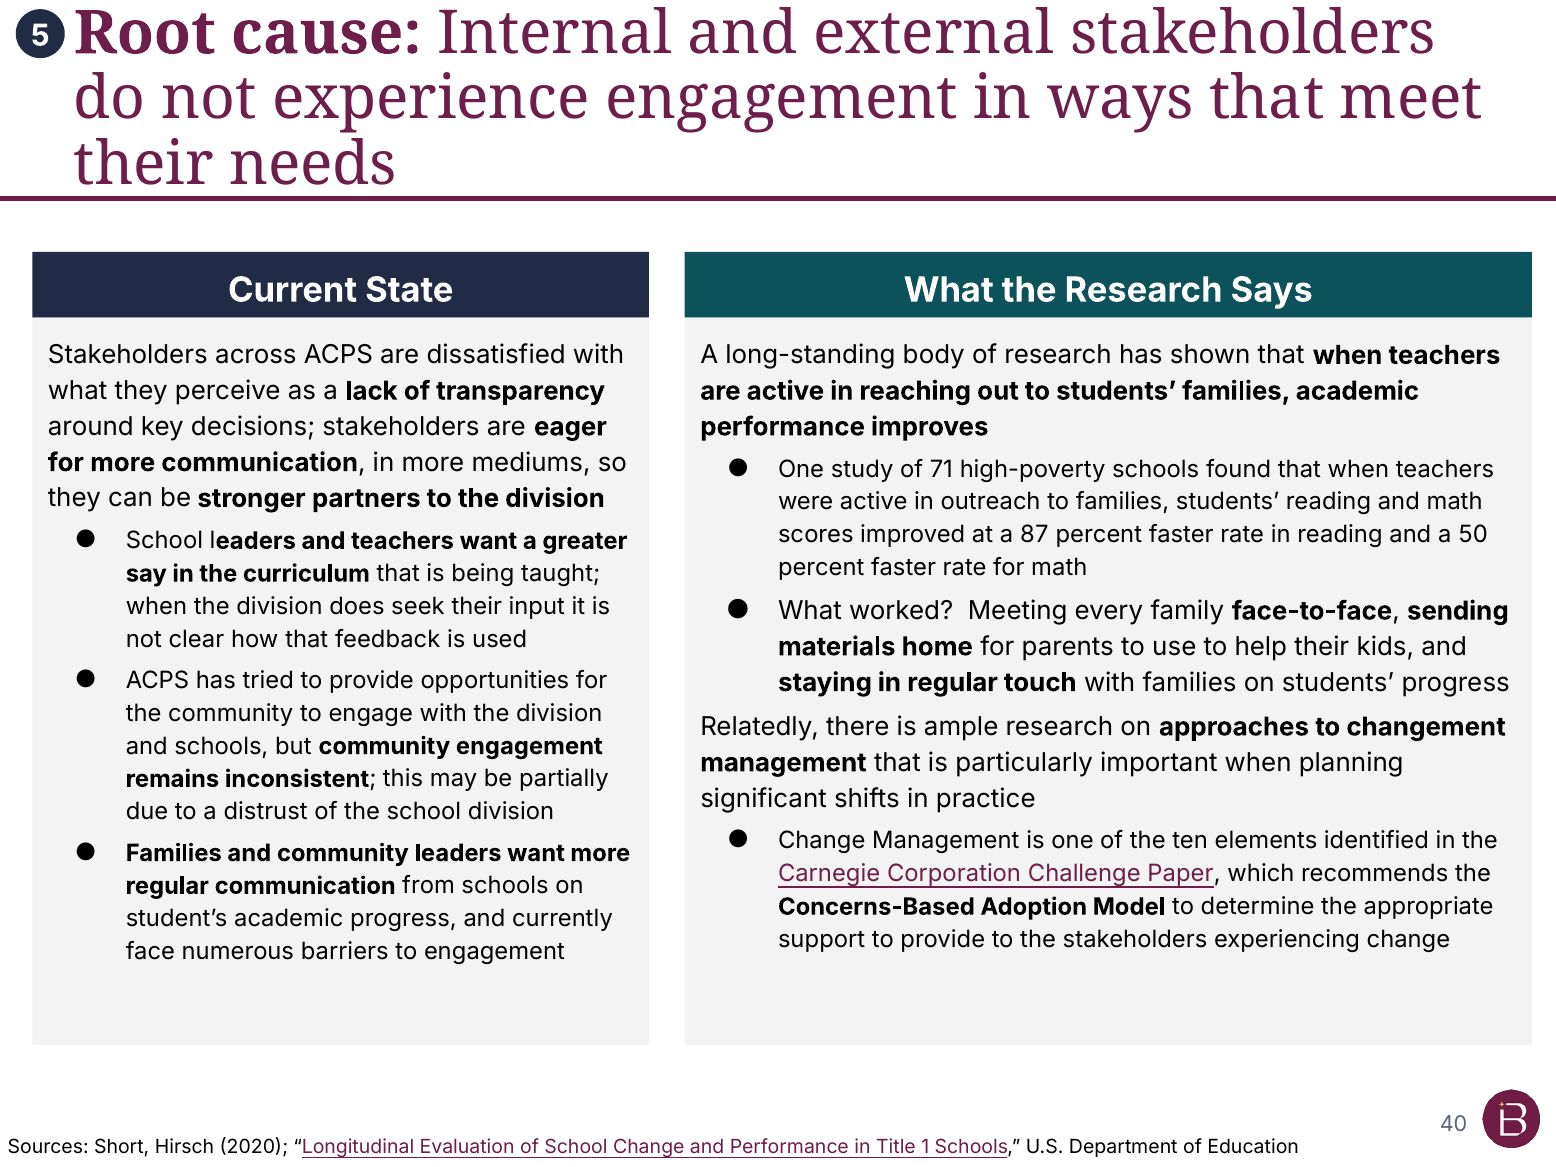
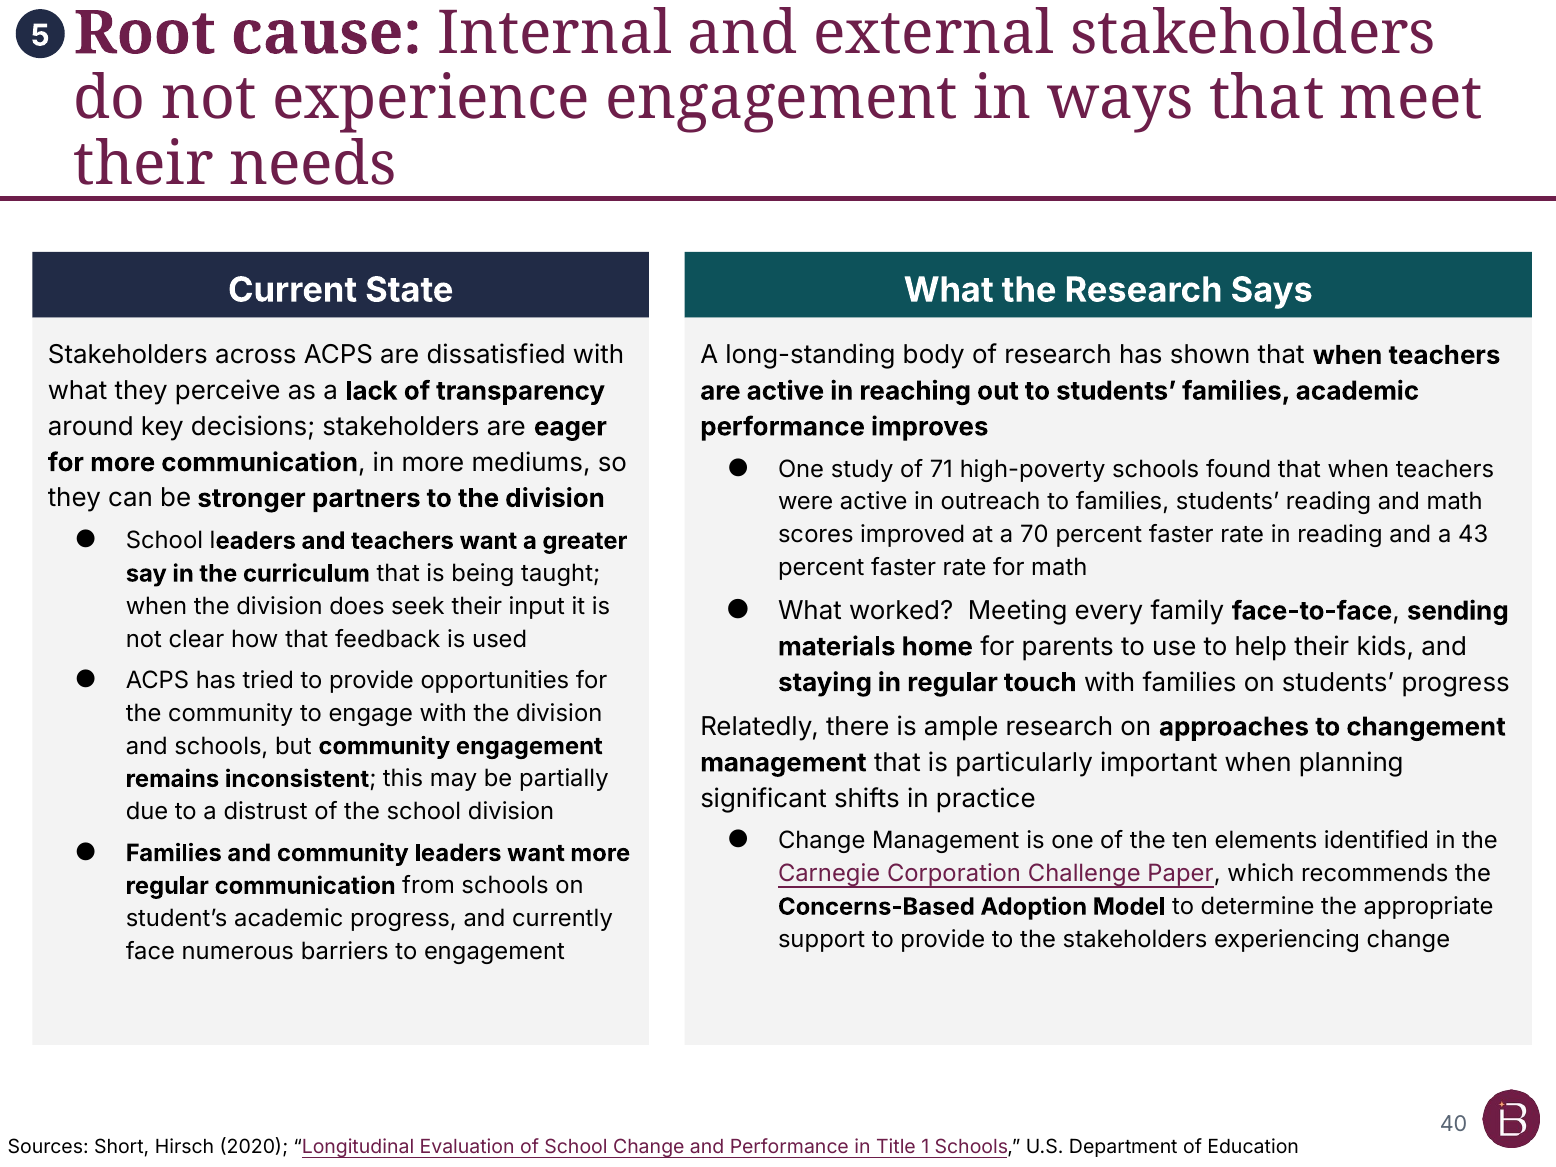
87: 87 -> 70
50: 50 -> 43
